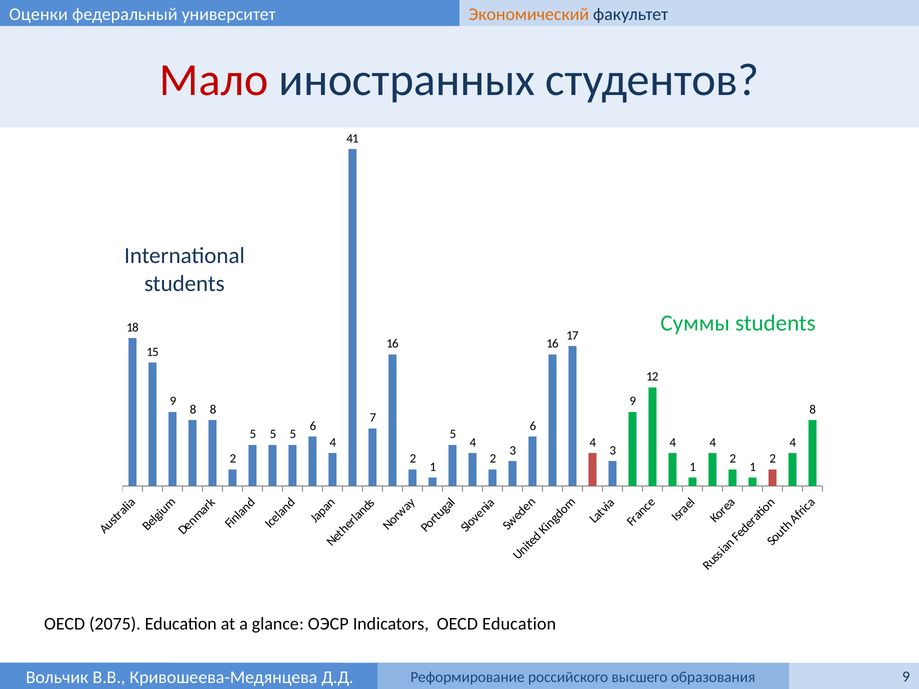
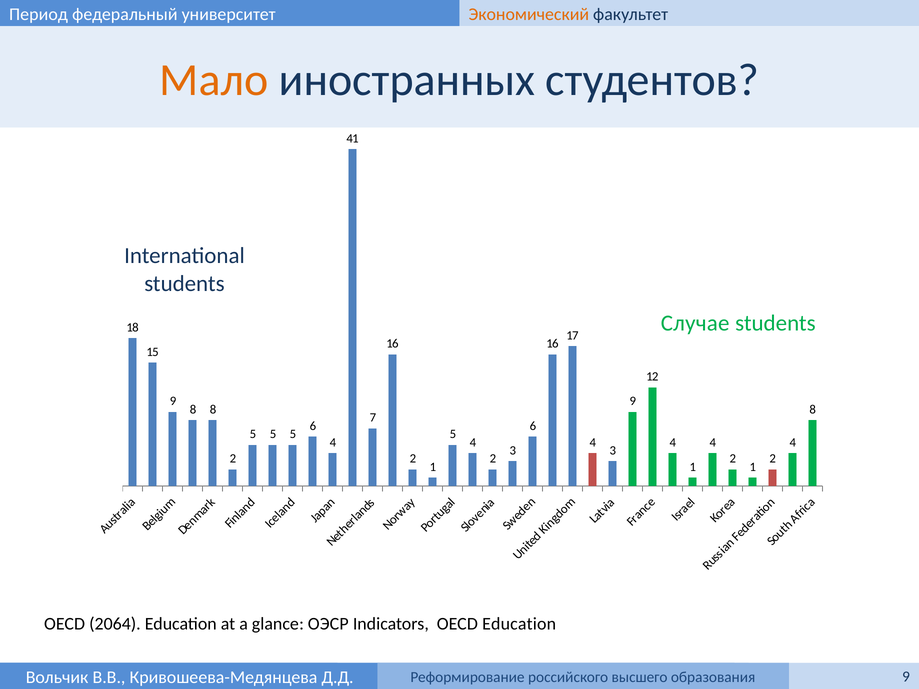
Оценки: Оценки -> Период
Мало colour: red -> orange
Суммы: Суммы -> Случае
2075: 2075 -> 2064
